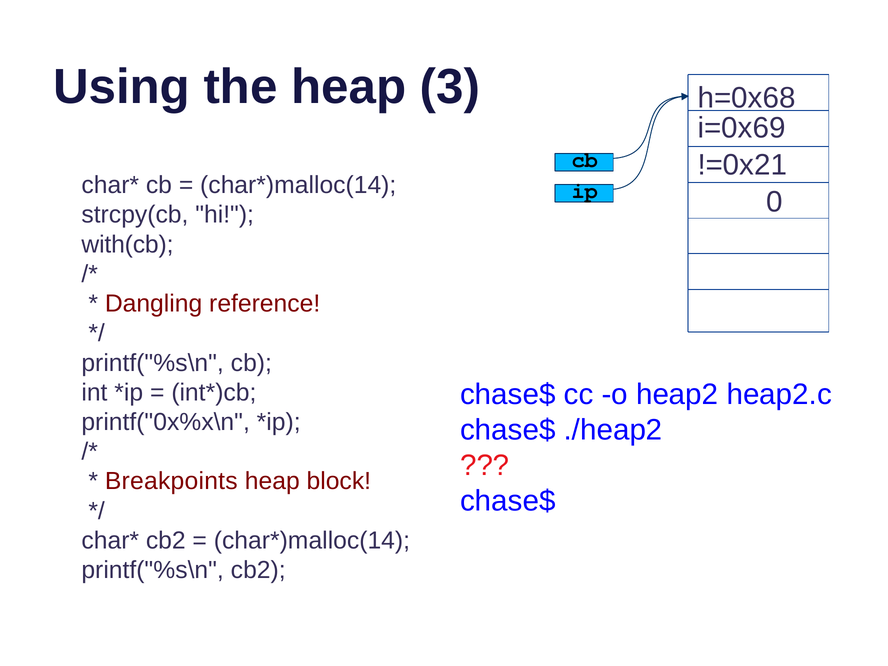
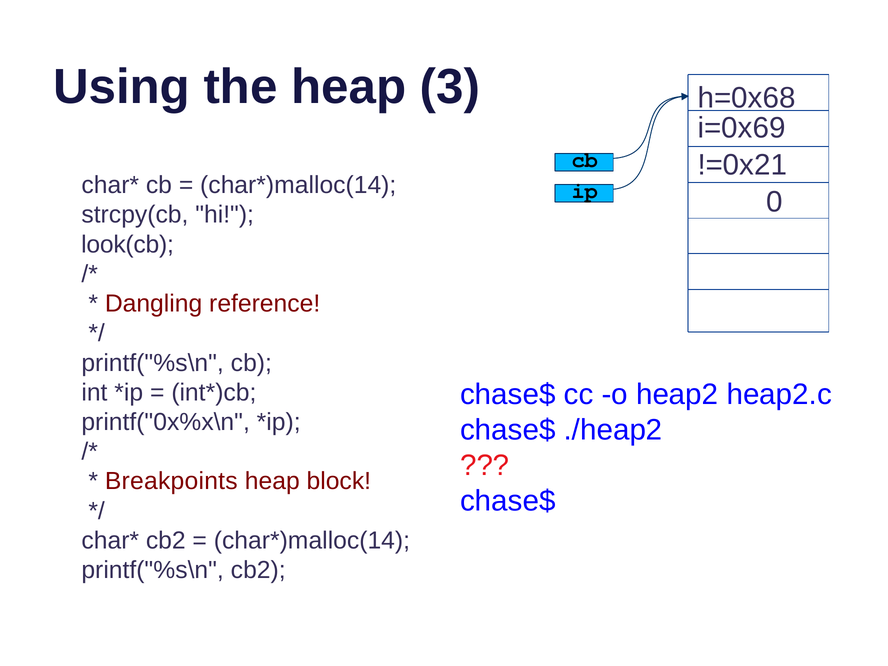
with(cb: with(cb -> look(cb
